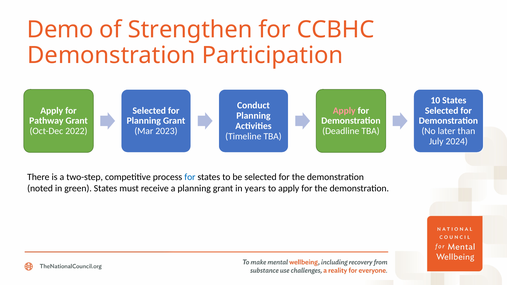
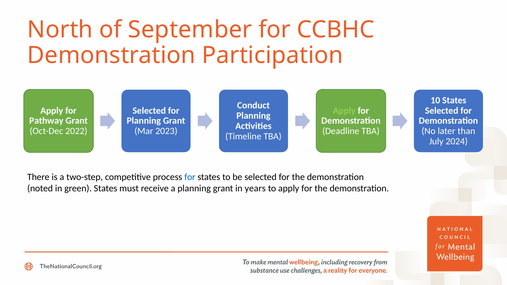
Demo: Demo -> North
Strengthen: Strengthen -> September
Apply at (344, 111) colour: pink -> light green
